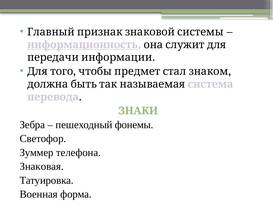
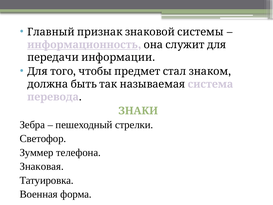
фонемы: фонемы -> стрелки
